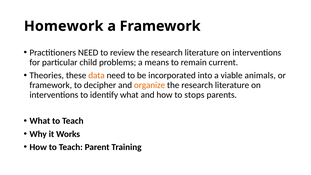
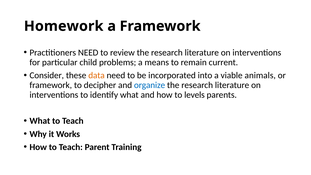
Theories: Theories -> Consider
organize colour: orange -> blue
stops: stops -> levels
